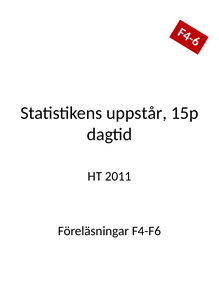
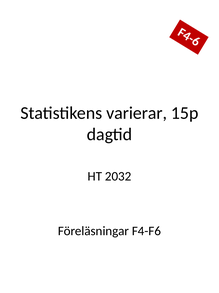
uppstår: uppstår -> varierar
2011: 2011 -> 2032
